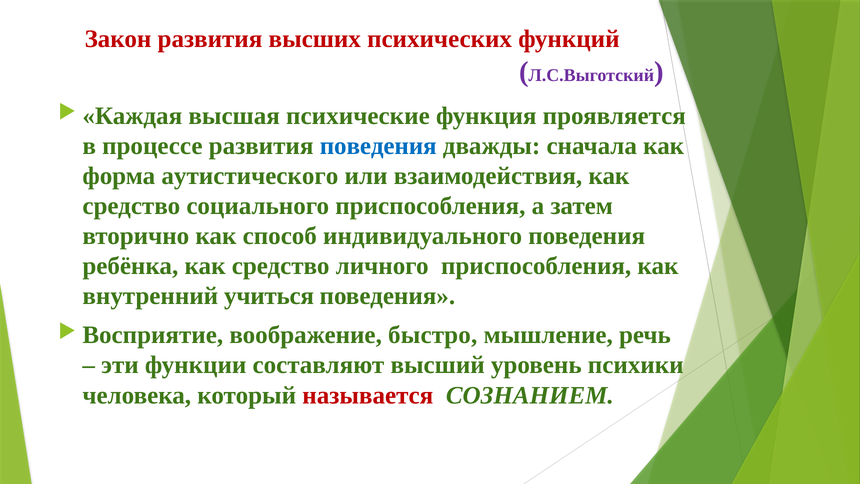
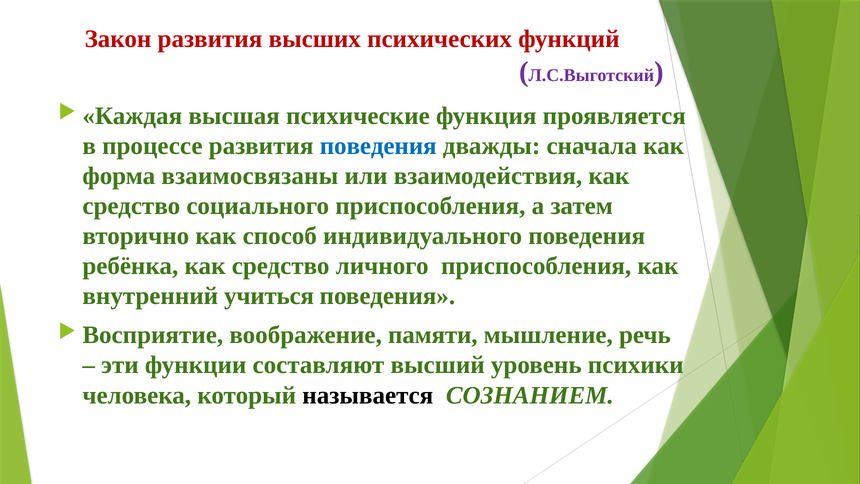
аутистического: аутистического -> взаимосвязаны
быстро: быстро -> памяти
называется colour: red -> black
